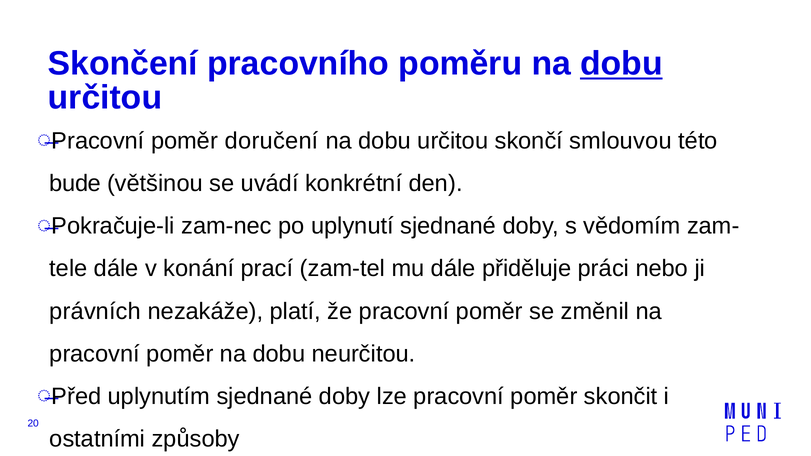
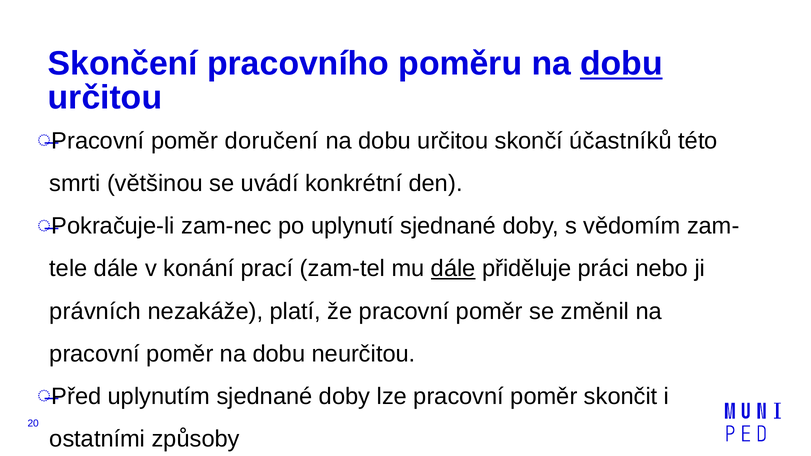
smlouvou: smlouvou -> účastníků
bude: bude -> smrti
dále at (453, 269) underline: none -> present
